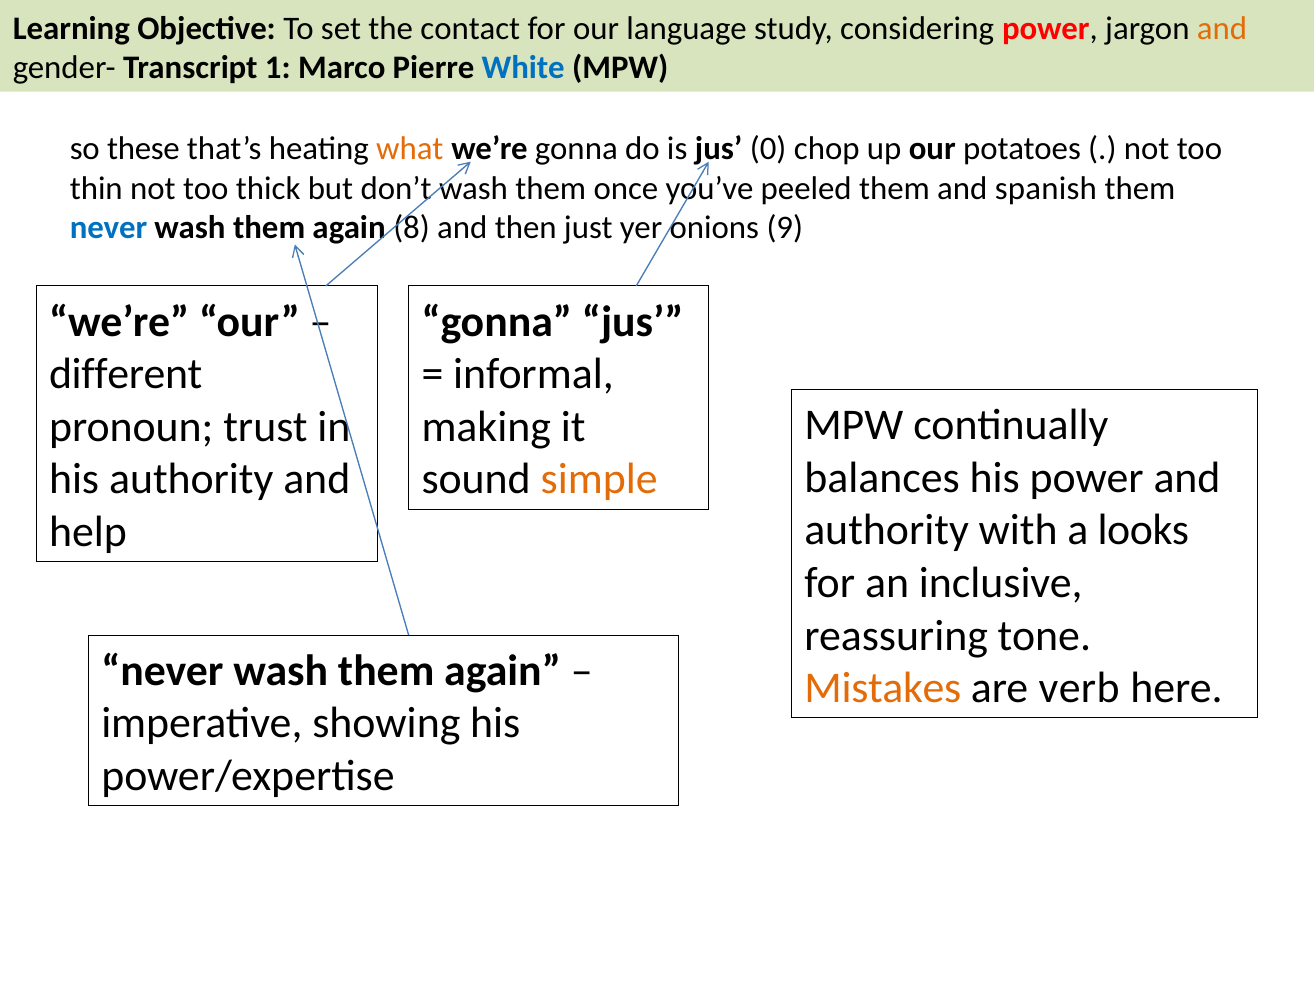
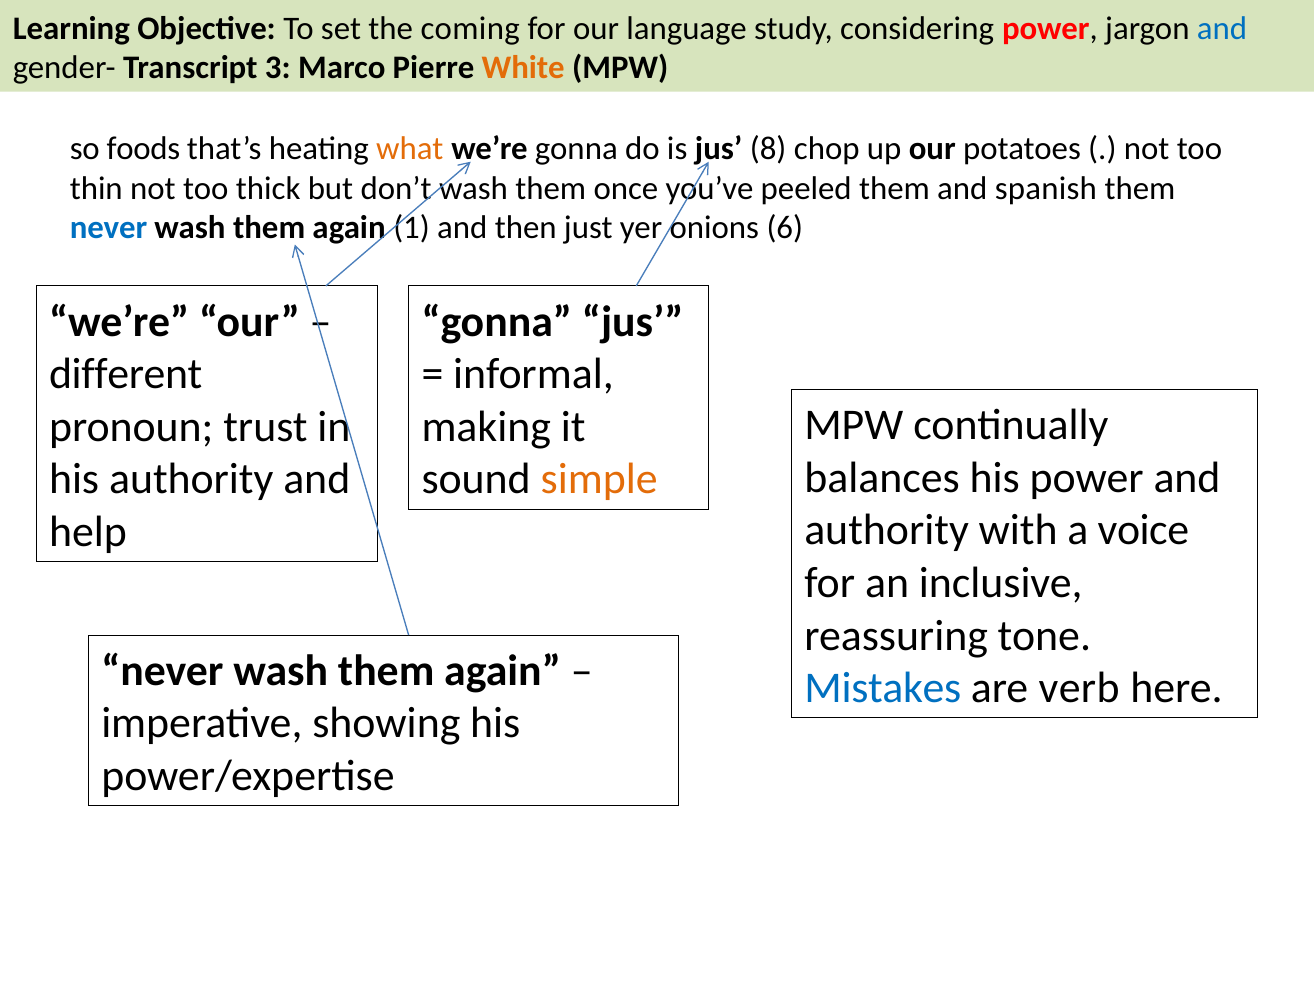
contact: contact -> coming
and at (1222, 28) colour: orange -> blue
1: 1 -> 3
White colour: blue -> orange
these: these -> foods
0: 0 -> 8
8: 8 -> 1
9: 9 -> 6
looks: looks -> voice
Mistakes colour: orange -> blue
